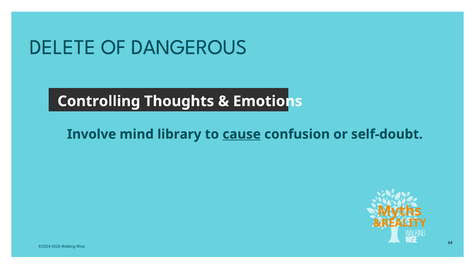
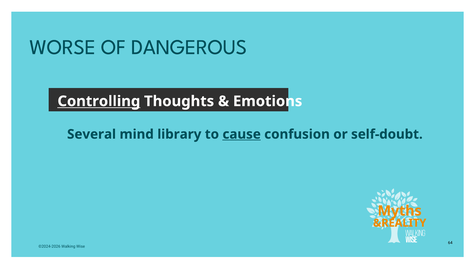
DELETE: DELETE -> WORSE
Controlling underline: none -> present
Involve: Involve -> Several
